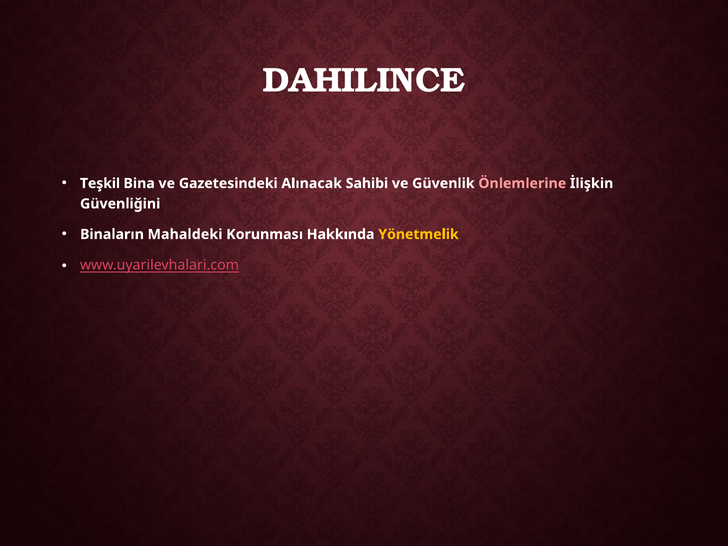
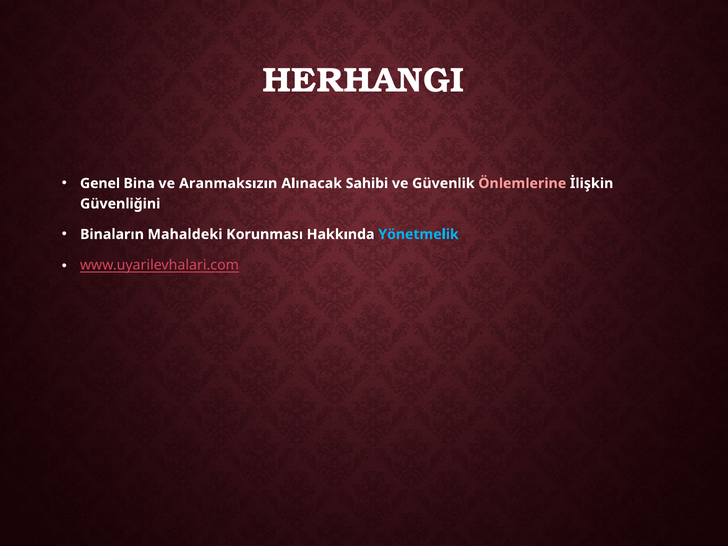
DAHILINCE: DAHILINCE -> HERHANGI
Teşkil: Teşkil -> Genel
Gazetesindeki: Gazetesindeki -> Aranmaksızın
Yönetmelik colour: yellow -> light blue
